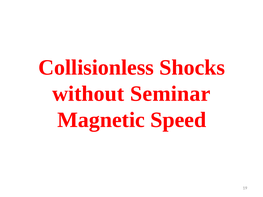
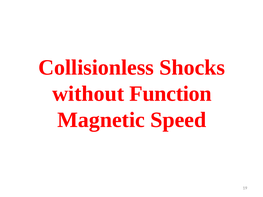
Seminar: Seminar -> Function
